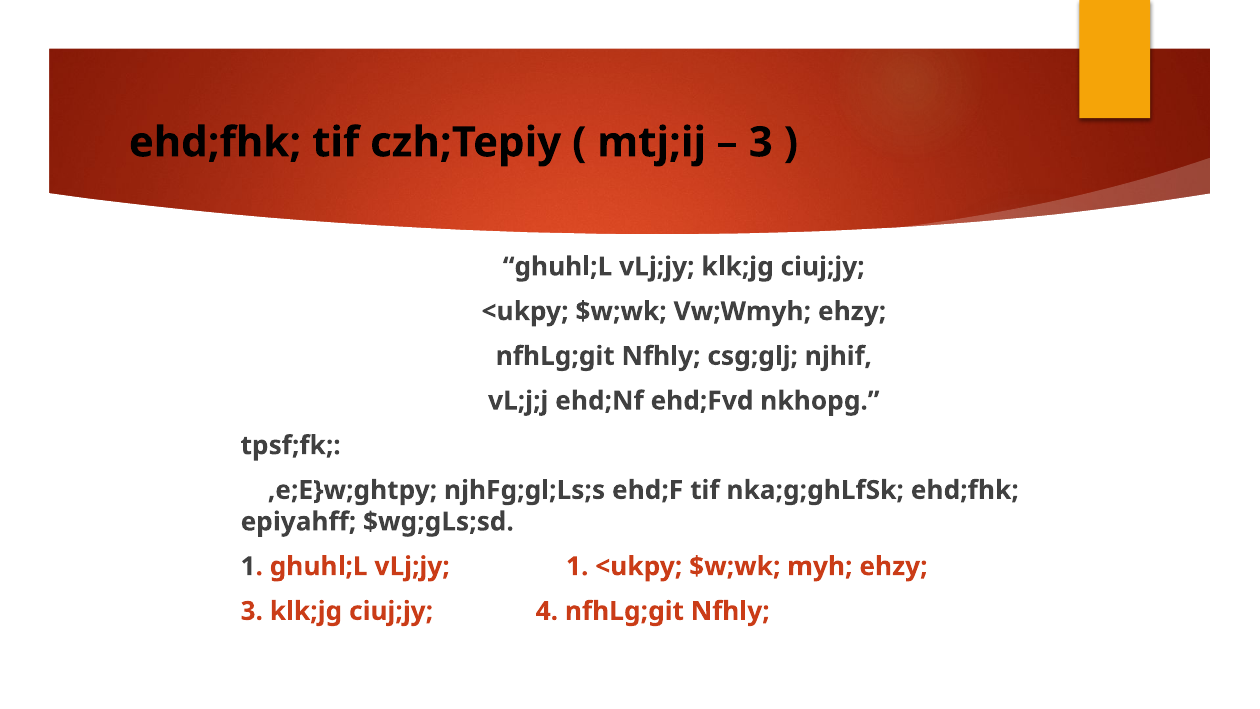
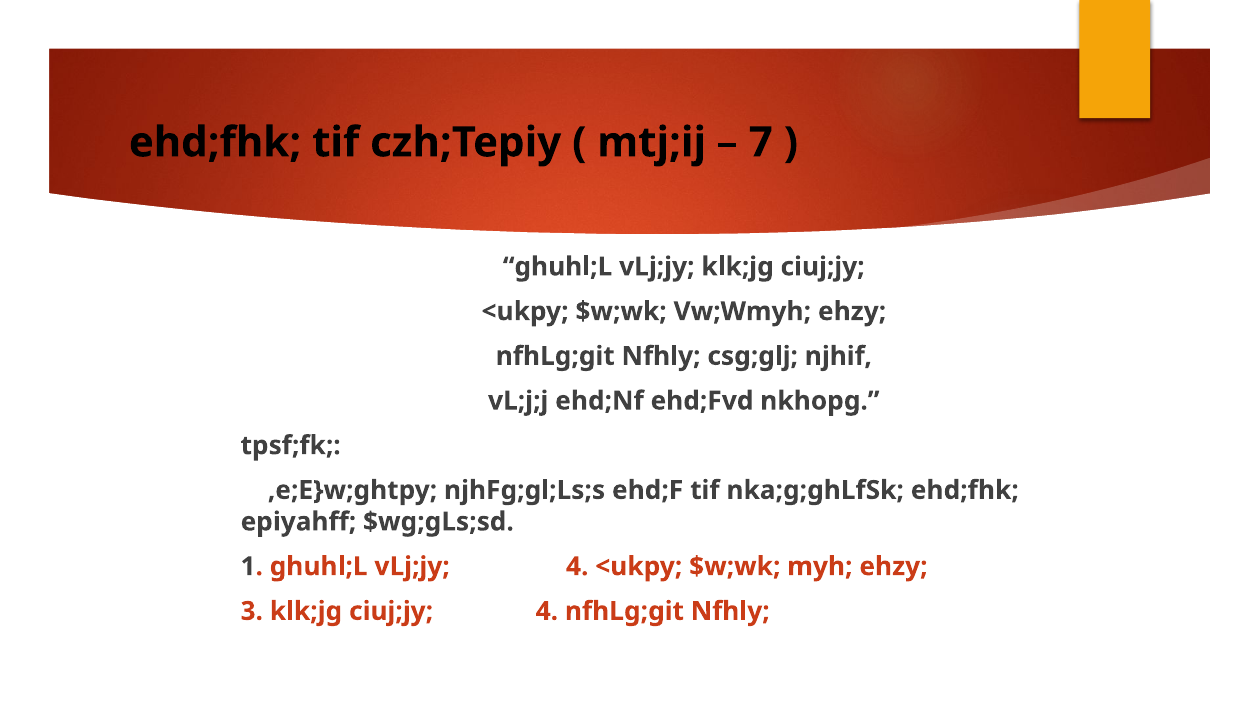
3 at (761, 142): 3 -> 7
vLj;jy 1: 1 -> 4
